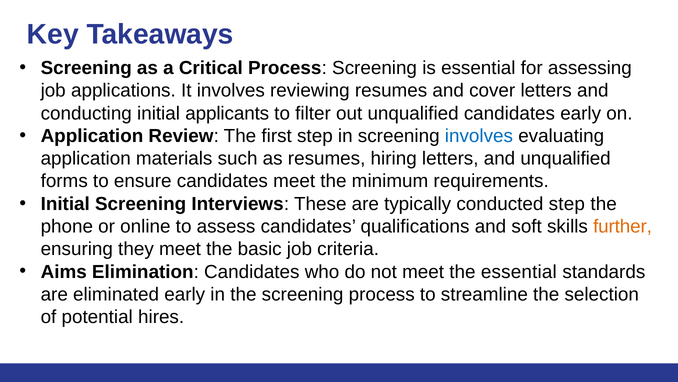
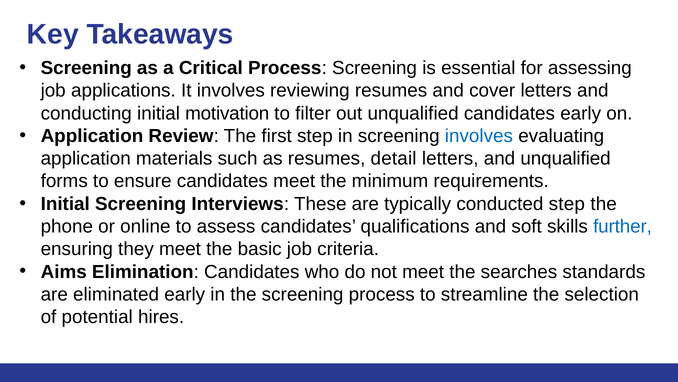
applicants: applicants -> motivation
hiring: hiring -> detail
further colour: orange -> blue
the essential: essential -> searches
